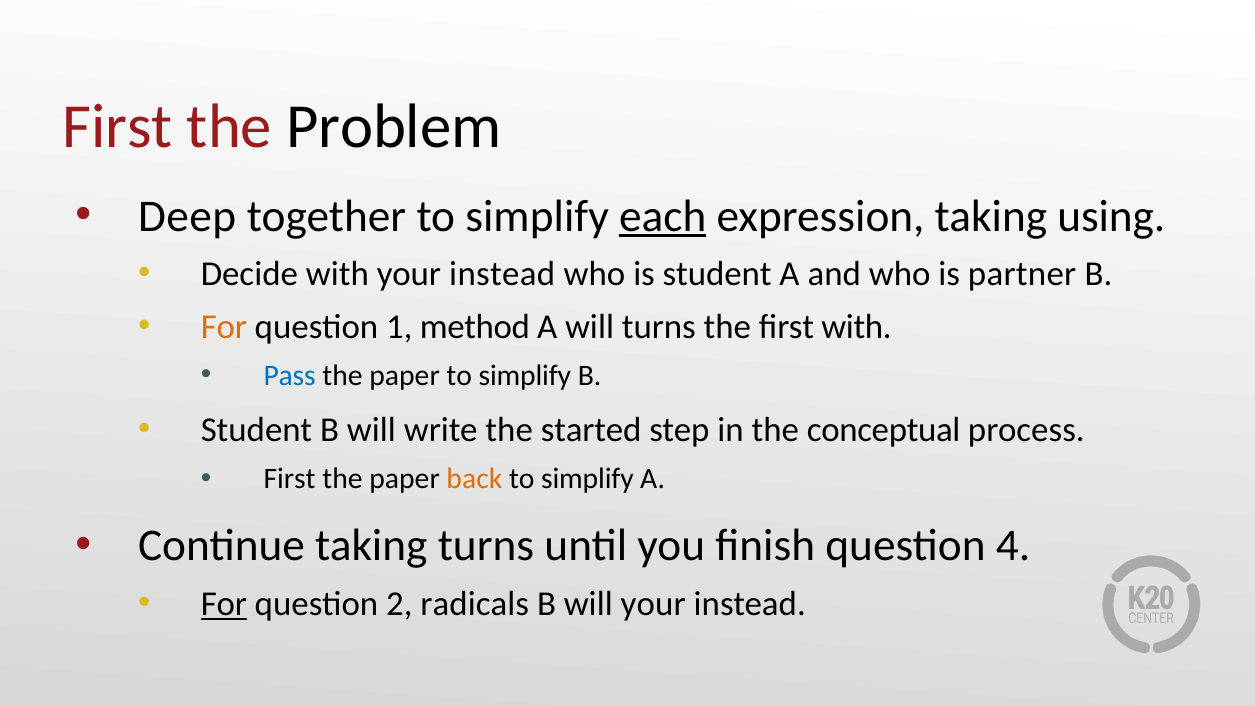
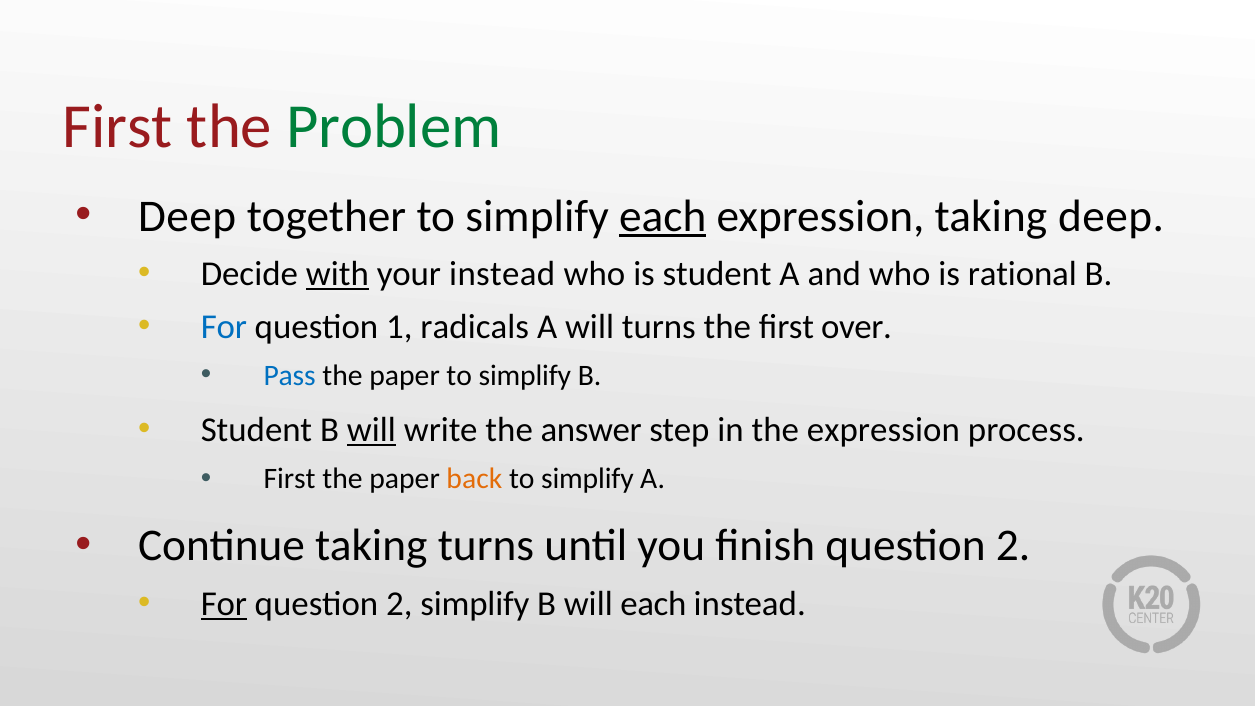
Problem colour: black -> green
taking using: using -> deep
with at (337, 274) underline: none -> present
partner: partner -> rational
For at (224, 326) colour: orange -> blue
method: method -> radicals
first with: with -> over
will at (371, 430) underline: none -> present
started: started -> answer
the conceptual: conceptual -> expression
finish question 4: 4 -> 2
2 radicals: radicals -> simplify
will your: your -> each
